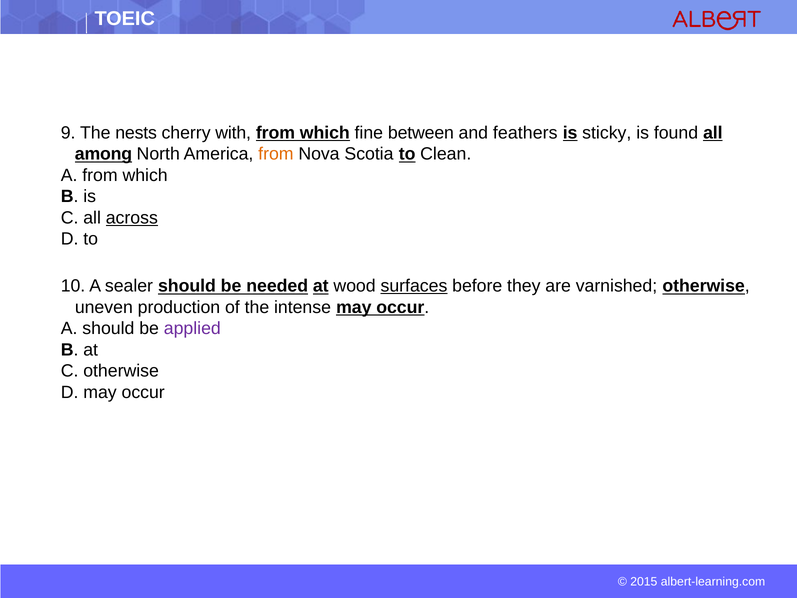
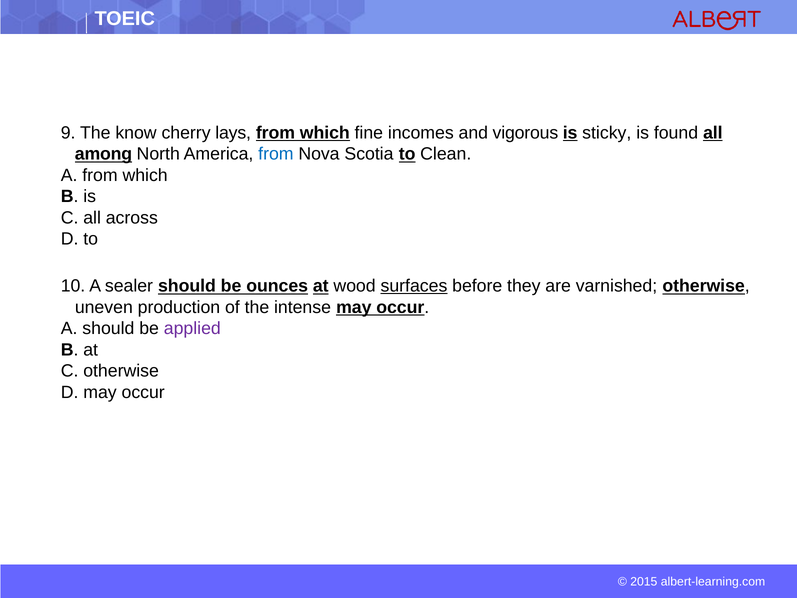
nests: nests -> know
with: with -> lays
between: between -> incomes
feathers: feathers -> vigorous
from at (276, 154) colour: orange -> blue
across underline: present -> none
needed: needed -> ounces
